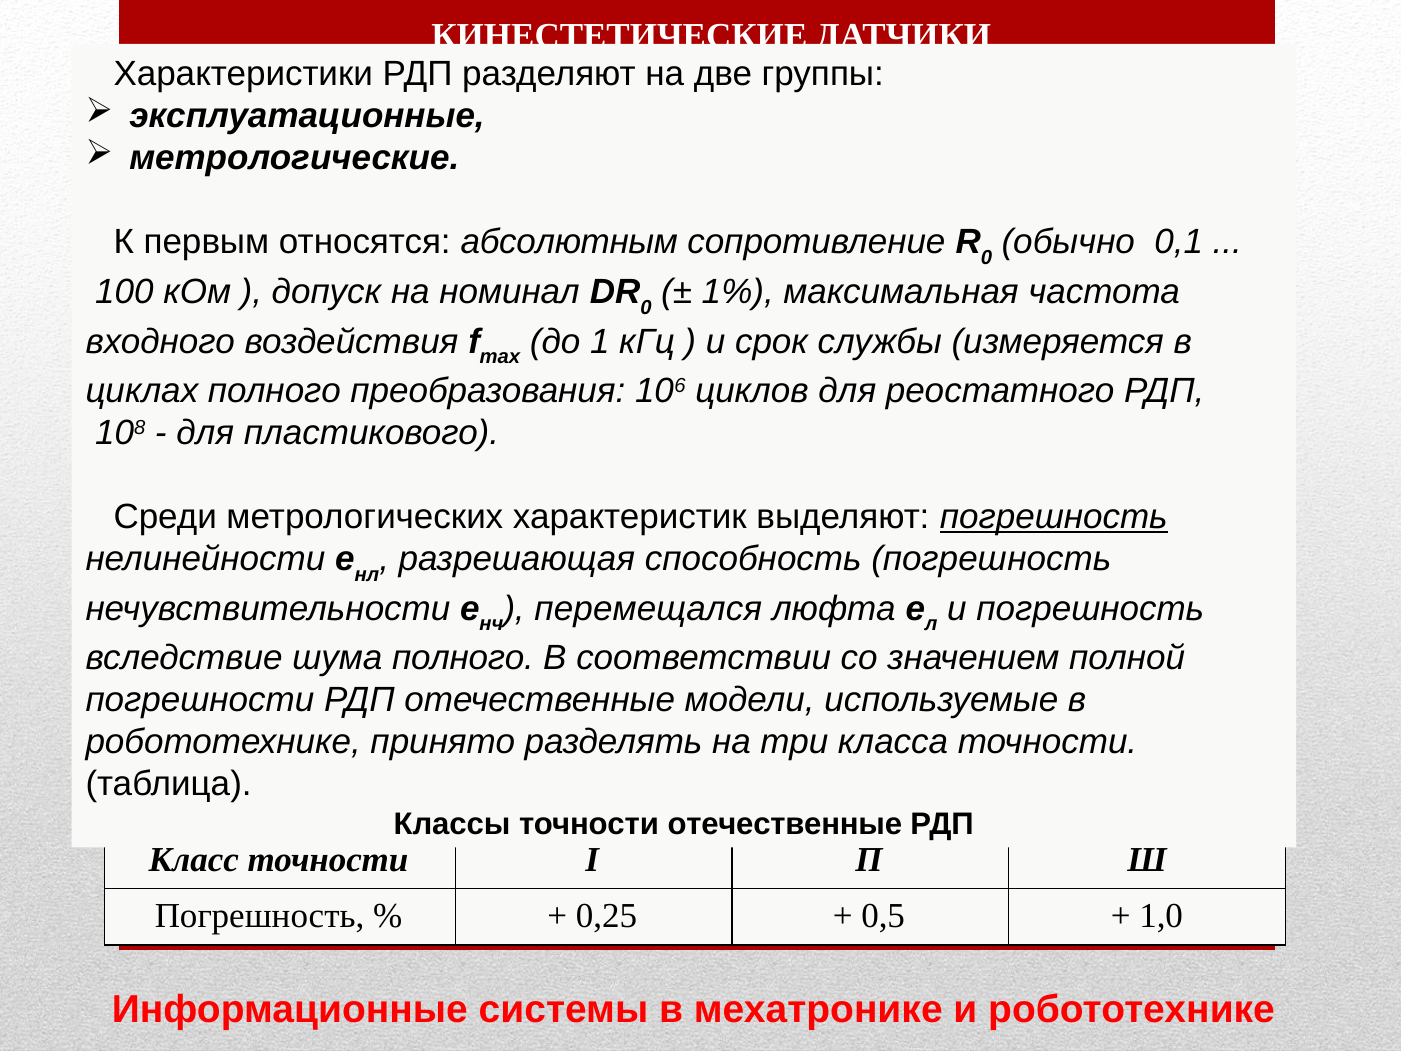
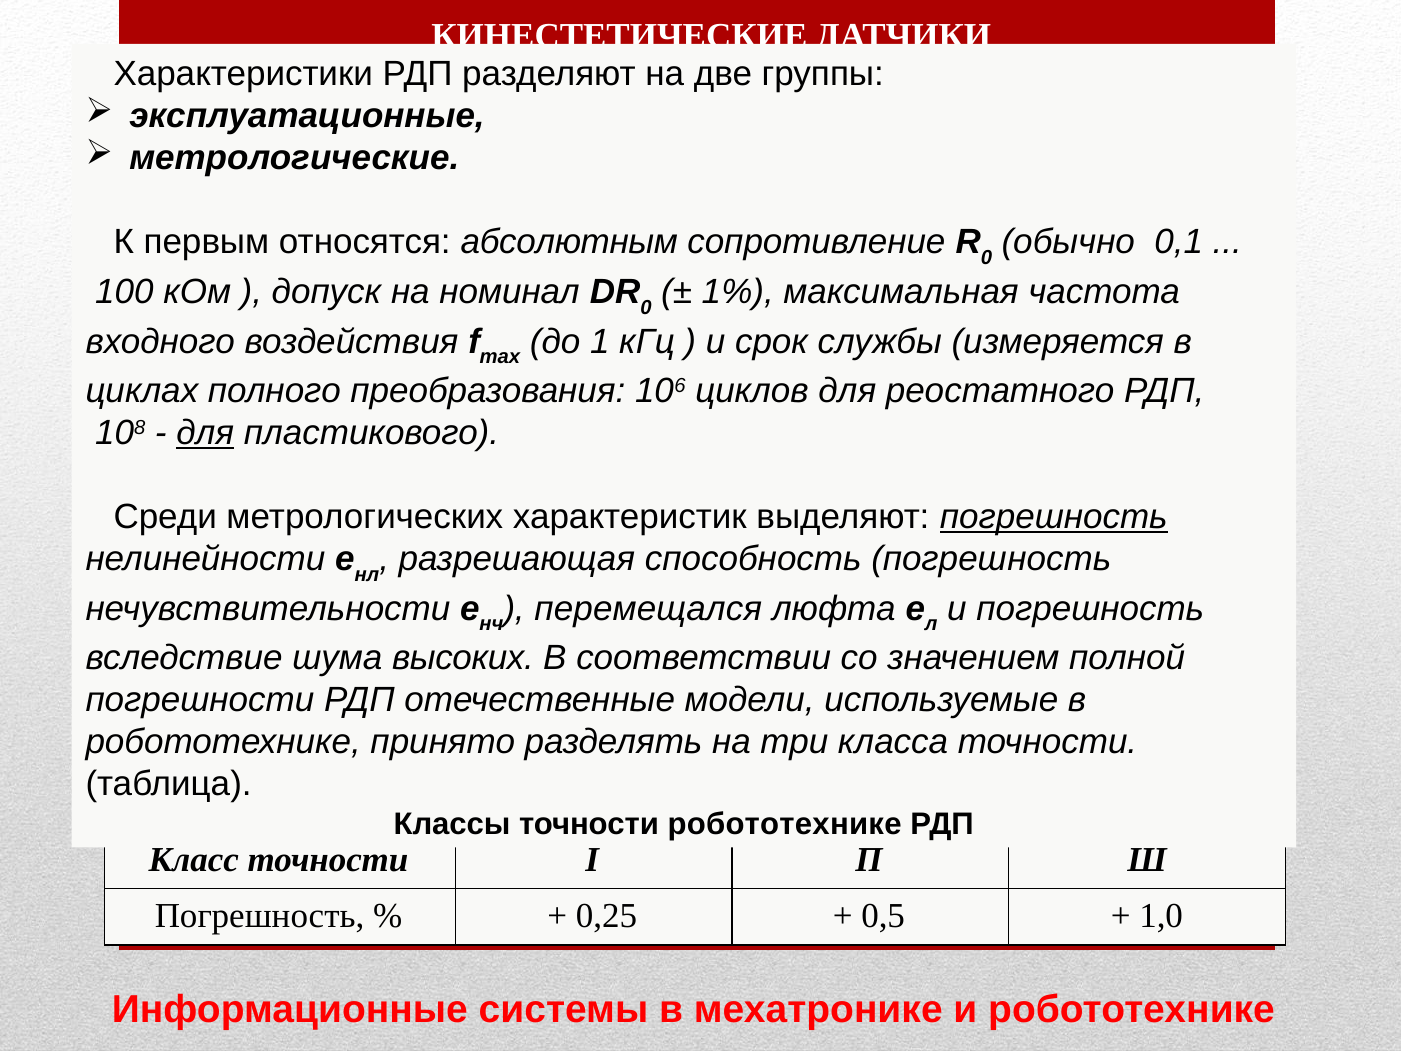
для at (205, 433) underline: none -> present
шума полного: полного -> высоких
точности отечественные: отечественные -> робототехнике
